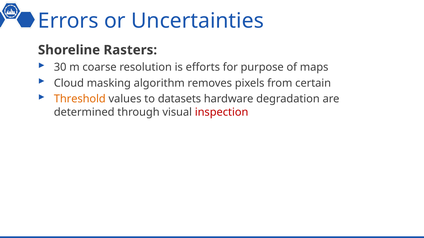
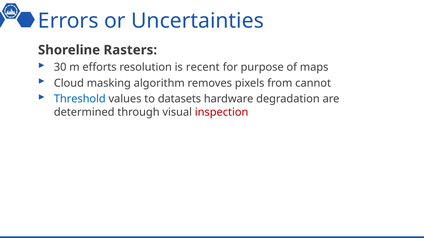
coarse: coarse -> efforts
efforts: efforts -> recent
certain: certain -> cannot
Threshold colour: orange -> blue
